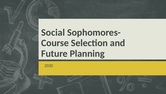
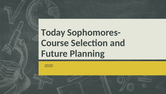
Social: Social -> Today
